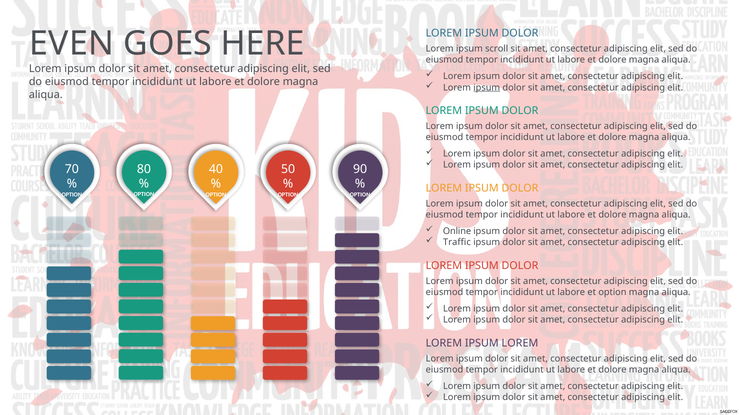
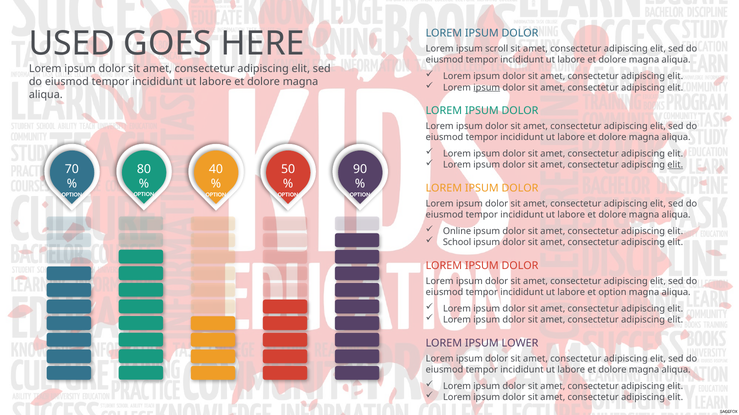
EVEN: EVEN -> USED
elit at (675, 165) underline: none -> present
Traffic: Traffic -> School
IPSUM LOREM: LOREM -> LOWER
